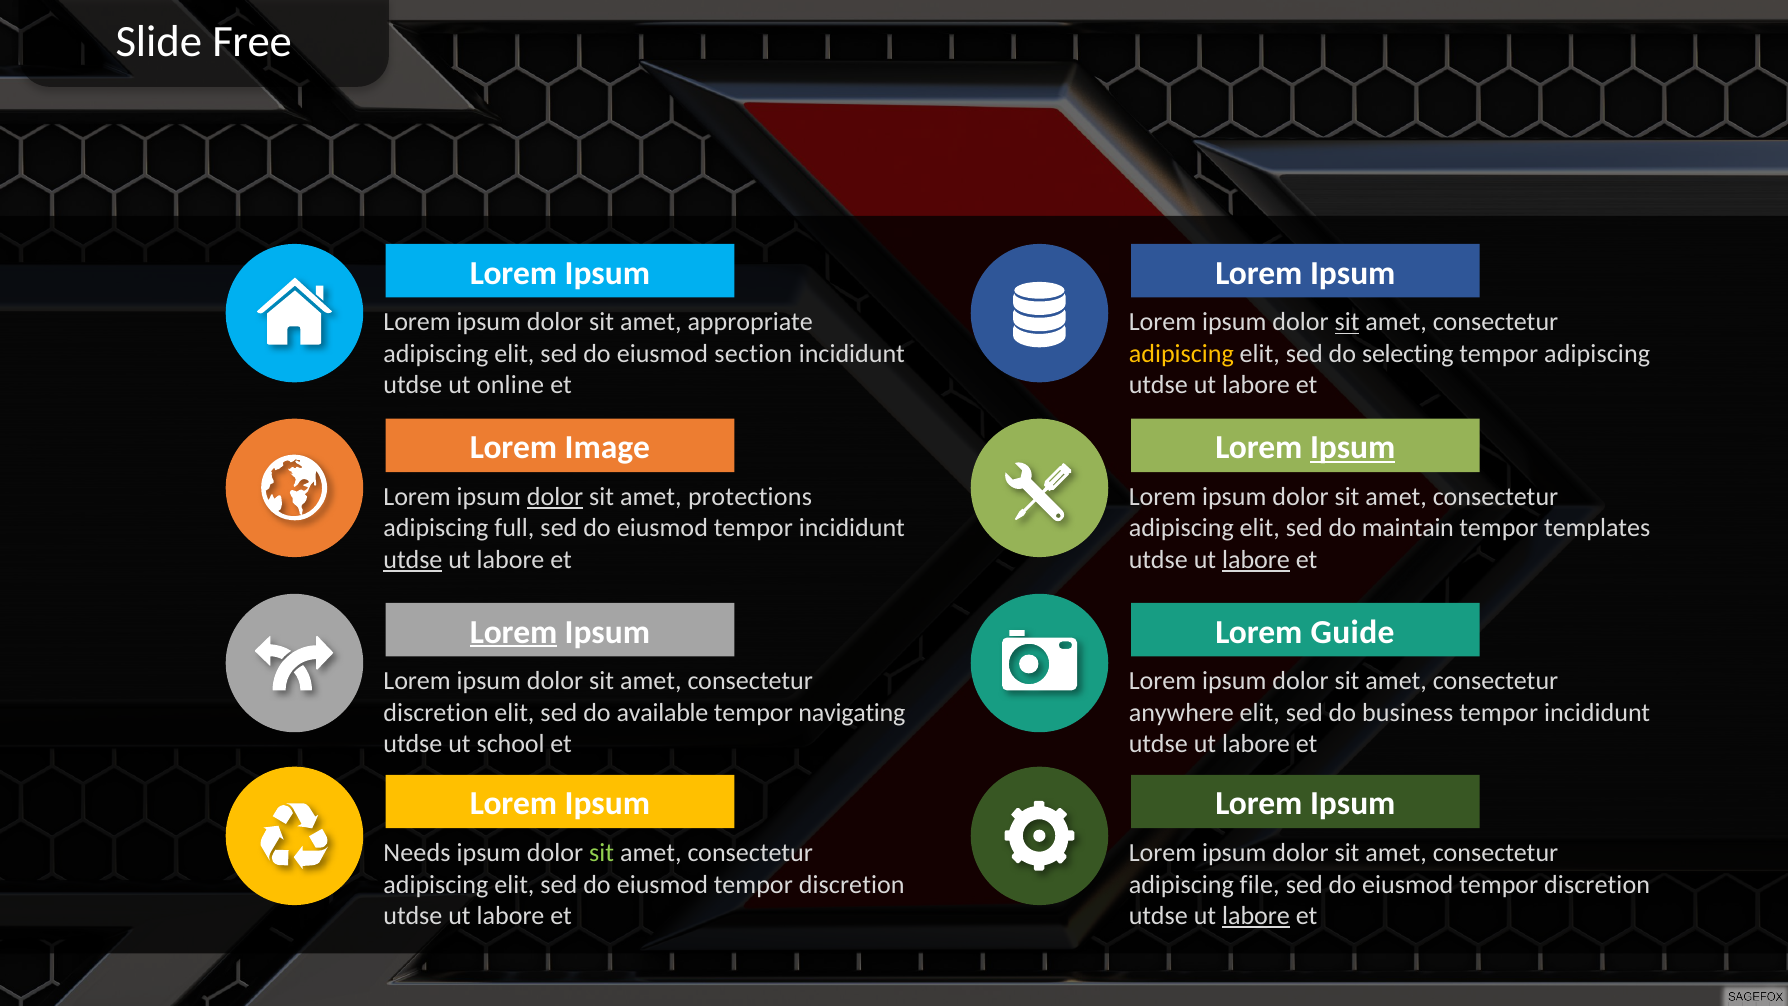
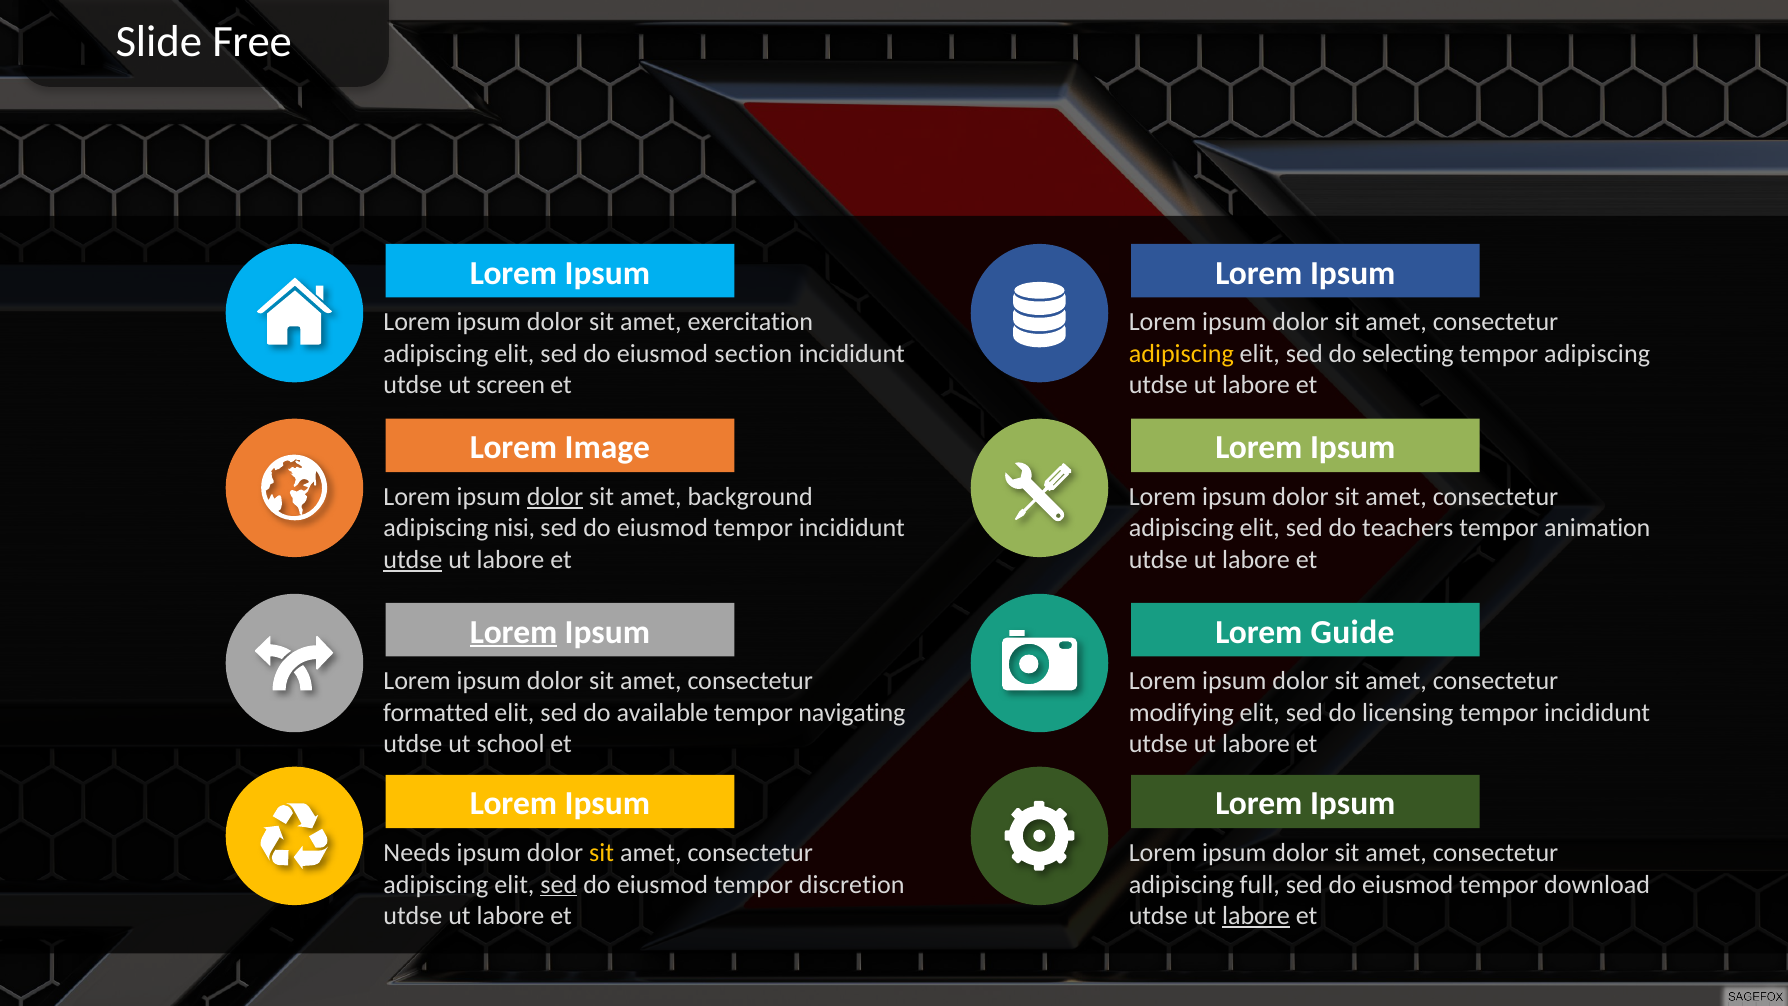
appropriate: appropriate -> exercitation
sit at (1347, 322) underline: present -> none
online: online -> screen
Ipsum at (1353, 448) underline: present -> none
protections: protections -> background
full: full -> nisi
maintain: maintain -> teachers
templates: templates -> animation
labore at (1256, 560) underline: present -> none
discretion at (436, 713): discretion -> formatted
anywhere: anywhere -> modifying
business: business -> licensing
sit at (602, 853) colour: light green -> yellow
sed at (559, 884) underline: none -> present
file: file -> full
discretion at (1597, 884): discretion -> download
